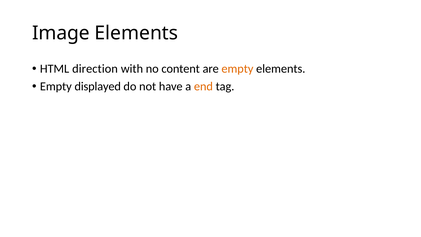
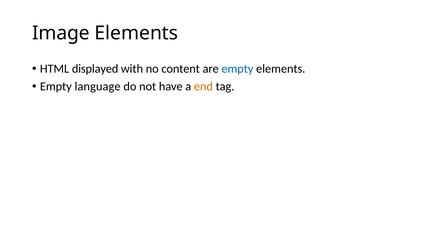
direction: direction -> displayed
empty at (237, 69) colour: orange -> blue
displayed: displayed -> language
